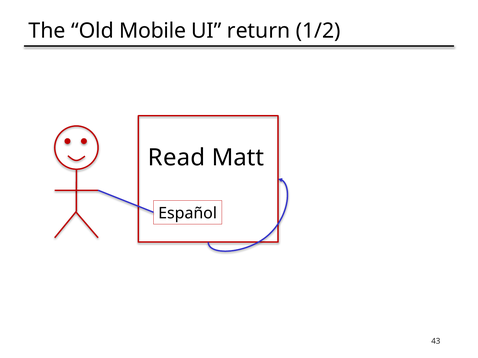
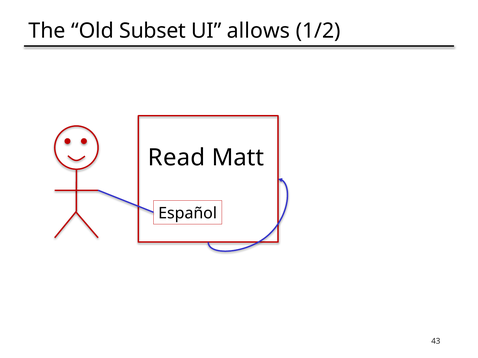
Mobile: Mobile -> Subset
return: return -> allows
